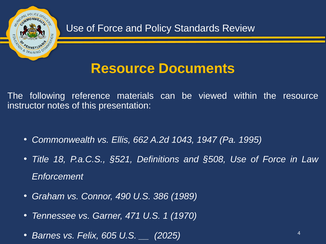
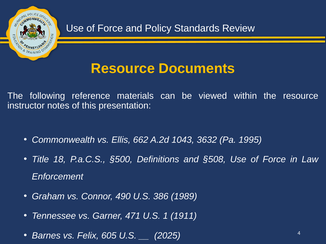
1947: 1947 -> 3632
§521: §521 -> §500
1970: 1970 -> 1911
